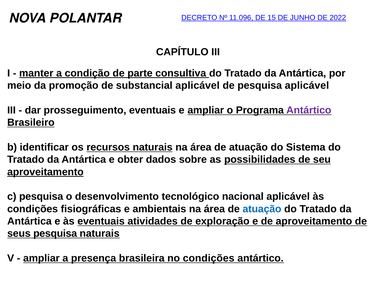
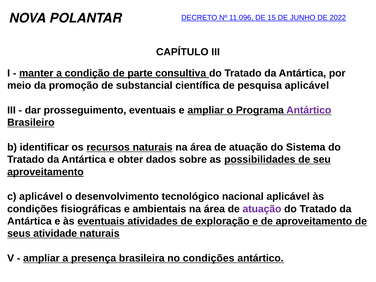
substancial aplicável: aplicável -> científica
c pesquisa: pesquisa -> aplicável
atuação at (262, 209) colour: blue -> purple
seus pesquisa: pesquisa -> atividade
